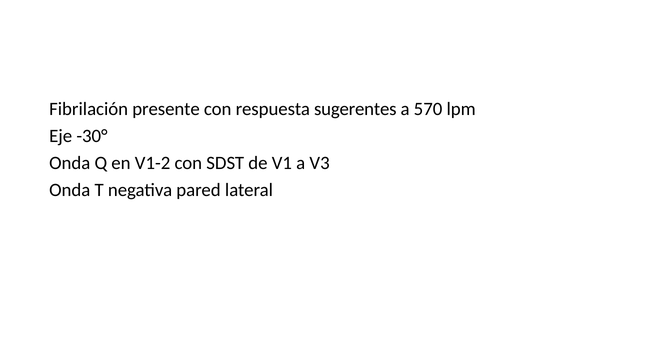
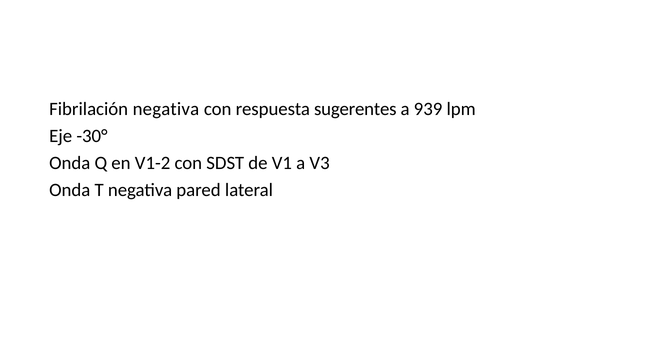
Fibrilación presente: presente -> negativa
570: 570 -> 939
